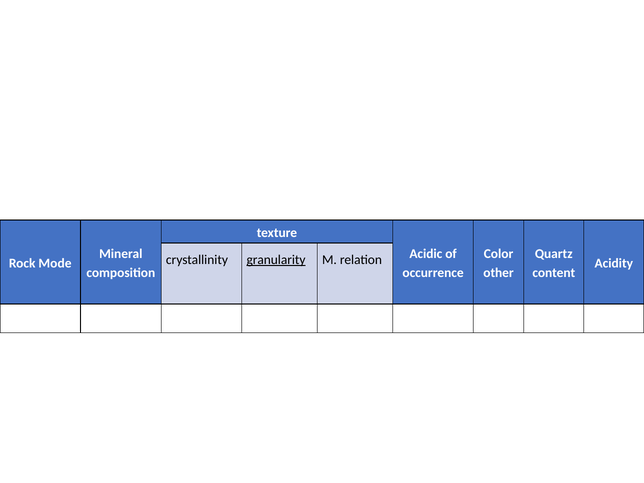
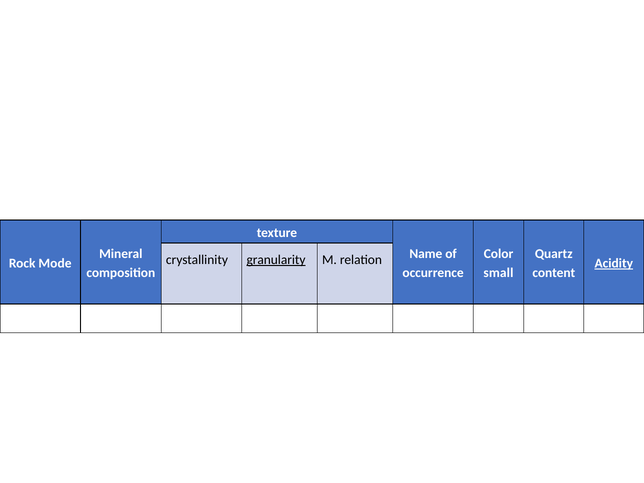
Acidic: Acidic -> Name
Acidity underline: none -> present
other: other -> small
